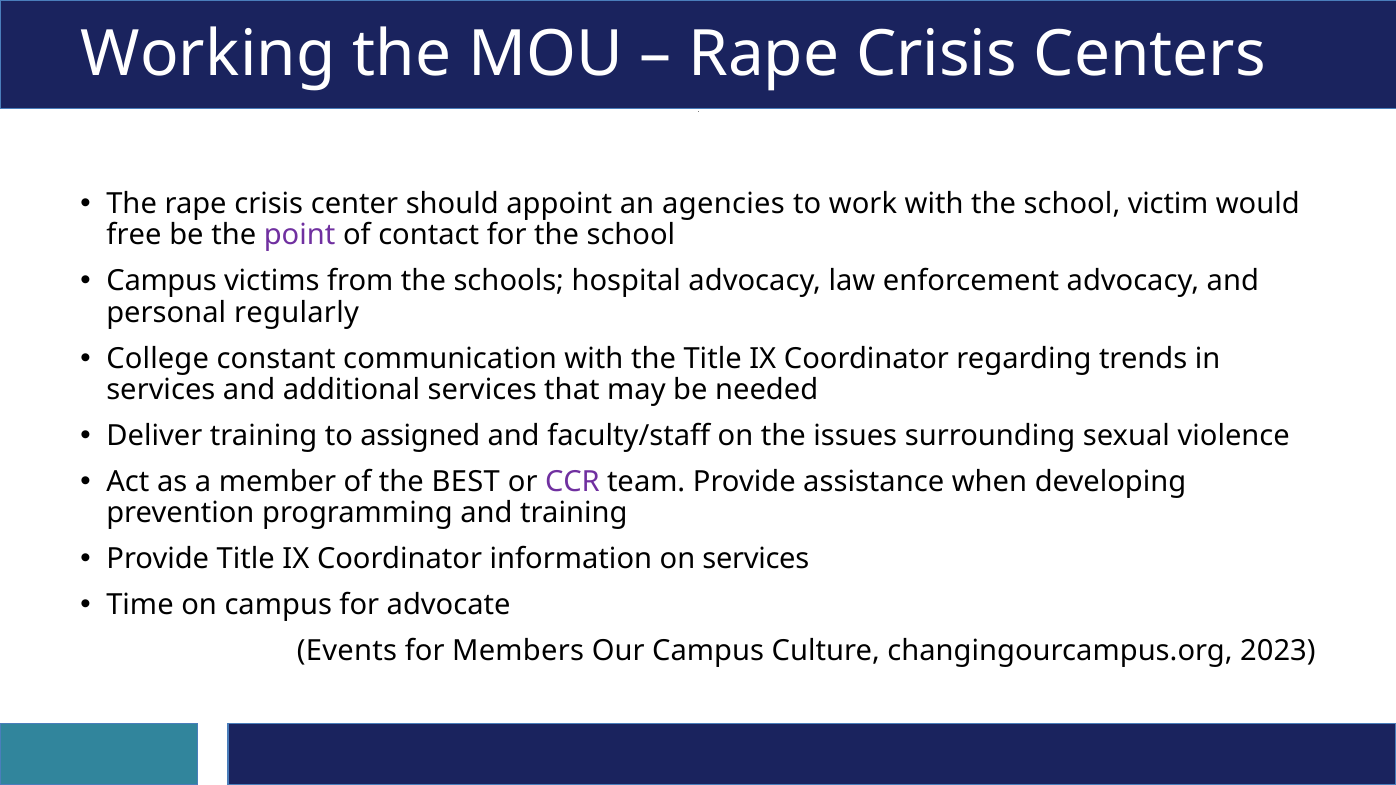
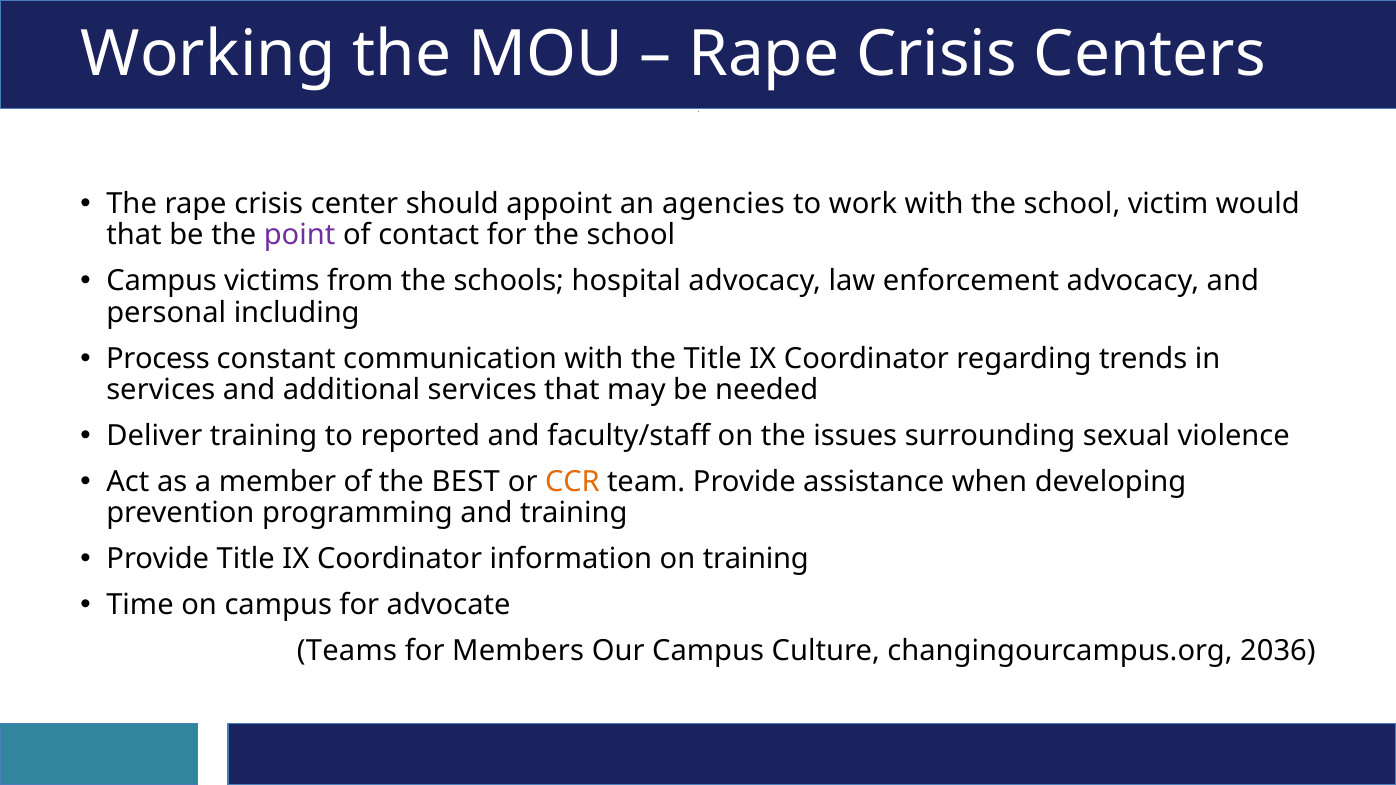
free at (134, 235): free -> that
regularly: regularly -> including
College: College -> Process
assigned: assigned -> reported
CCR colour: purple -> orange
on services: services -> training
Events: Events -> Teams
2023: 2023 -> 2036
